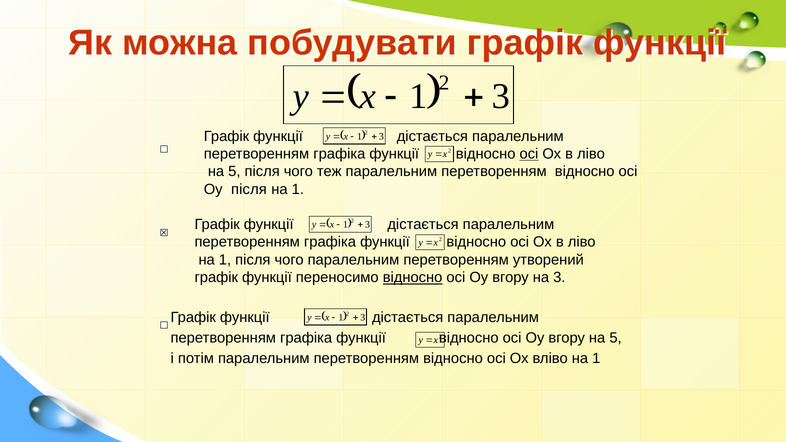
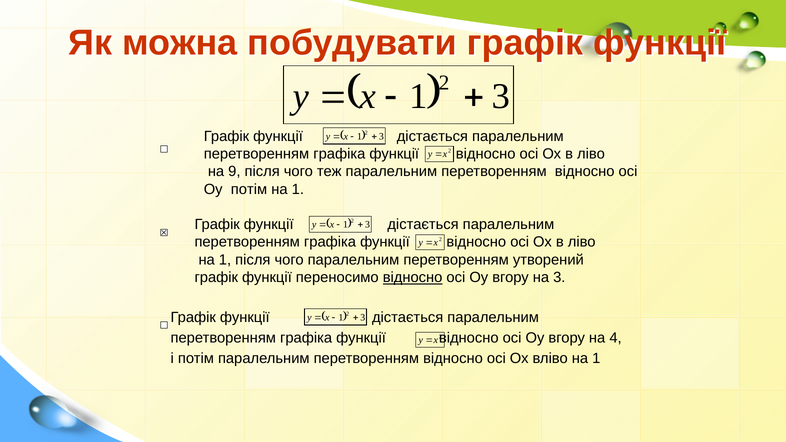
осі at (529, 154) underline: present -> none
5 at (234, 172): 5 -> 9
Оу після: після -> потім
вгору на 5: 5 -> 4
